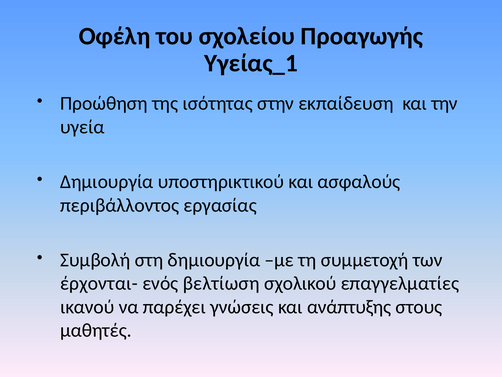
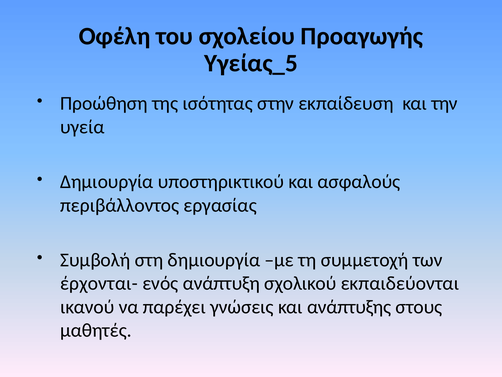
Υγείας_1: Υγείας_1 -> Υγείας_5
βελτίωση: βελτίωση -> ανάπτυξη
επαγγελματίες: επαγγελματίες -> εκπαιδεύονται
